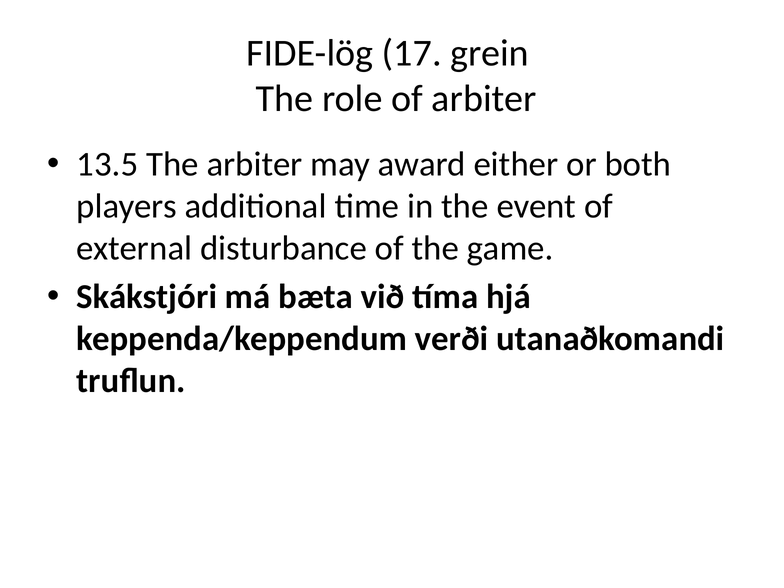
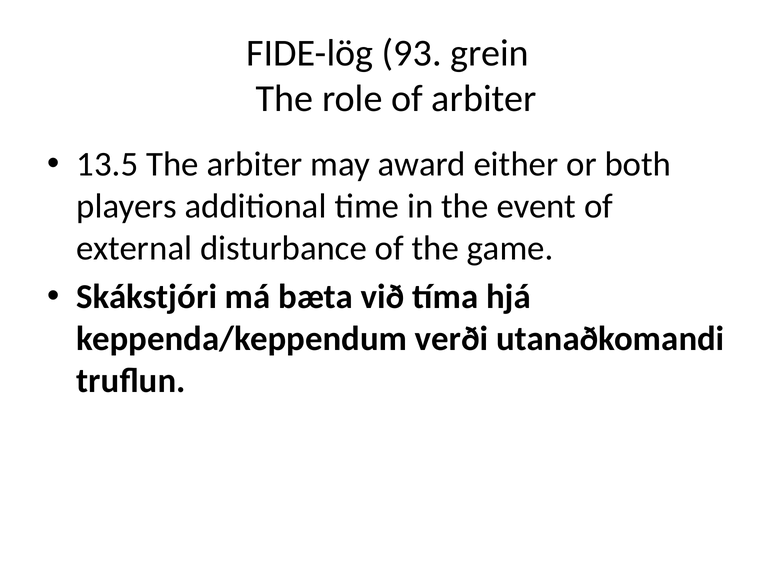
17: 17 -> 93
